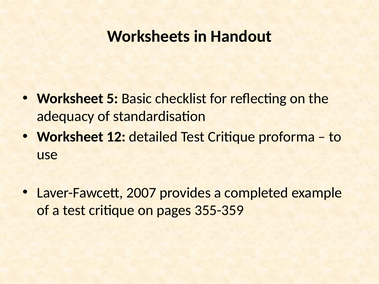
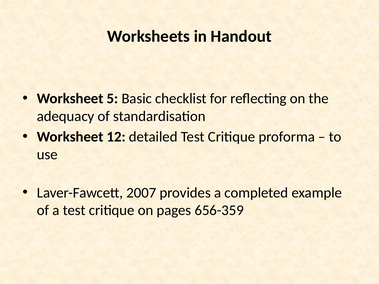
355-359: 355-359 -> 656-359
